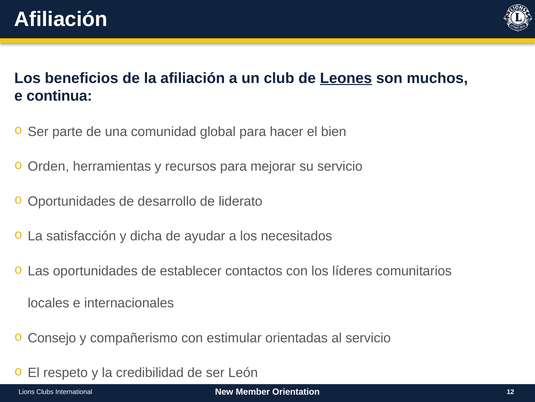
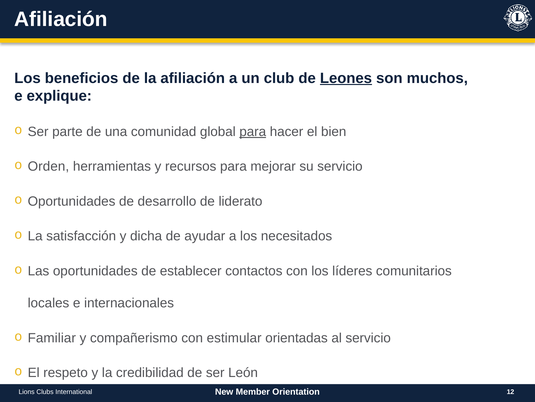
continua: continua -> explique
para at (253, 131) underline: none -> present
Consejo: Consejo -> Familiar
